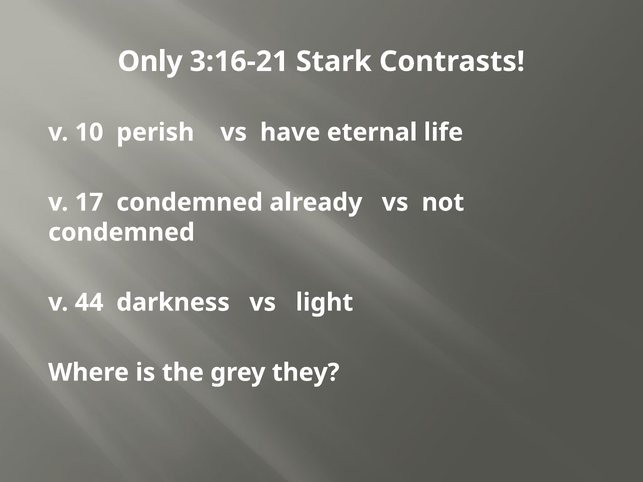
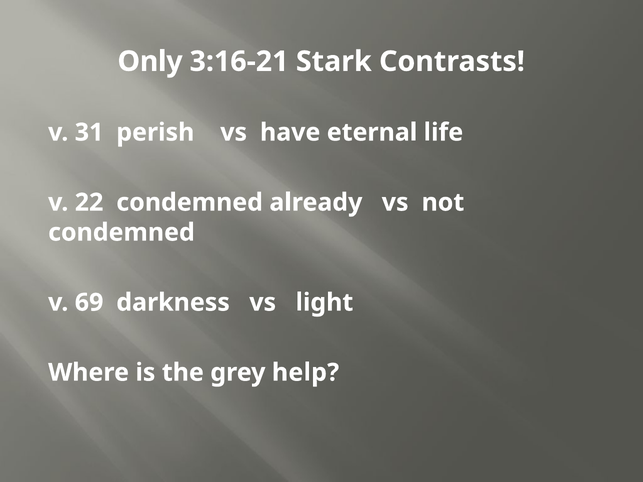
10: 10 -> 31
17: 17 -> 22
44: 44 -> 69
they: they -> help
